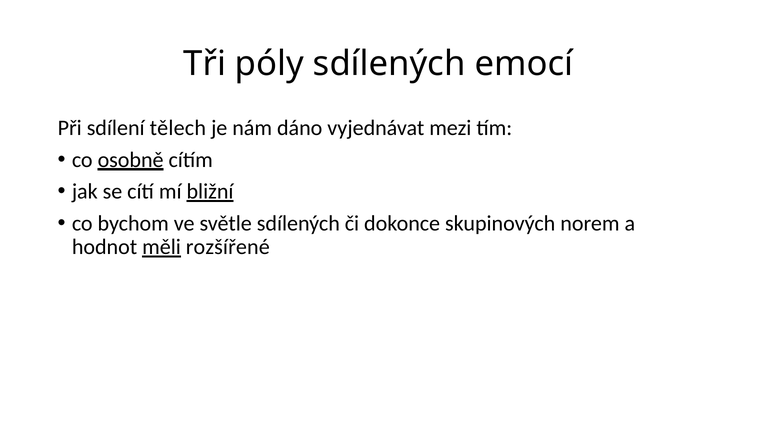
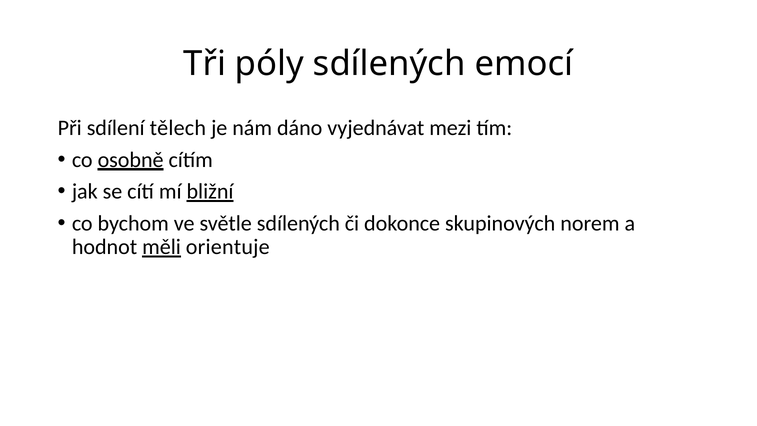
rozšířené: rozšířené -> orientuje
